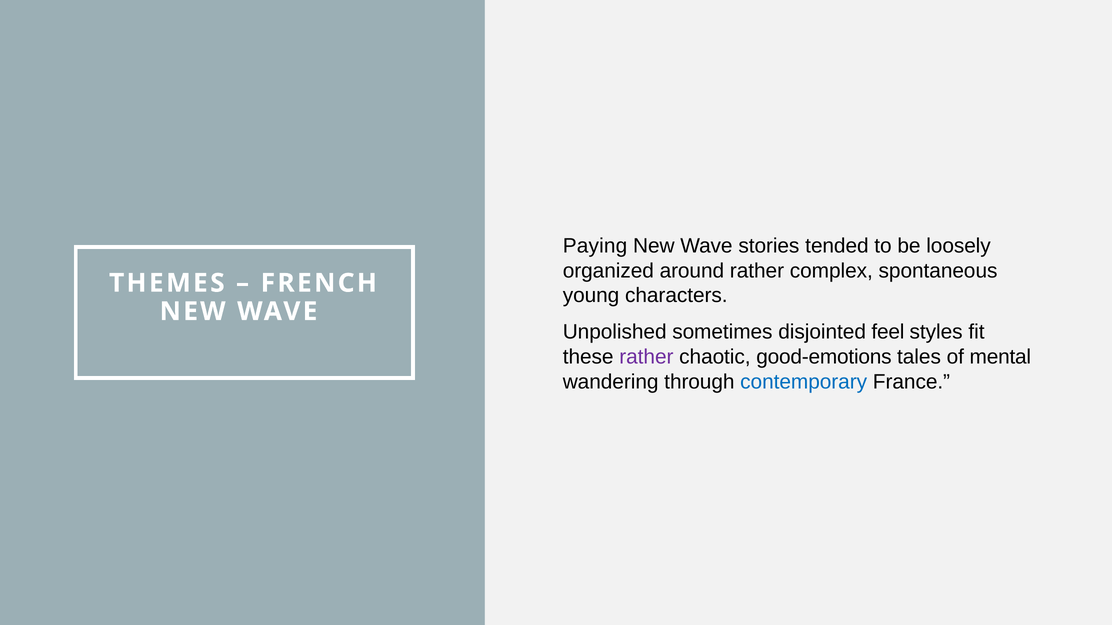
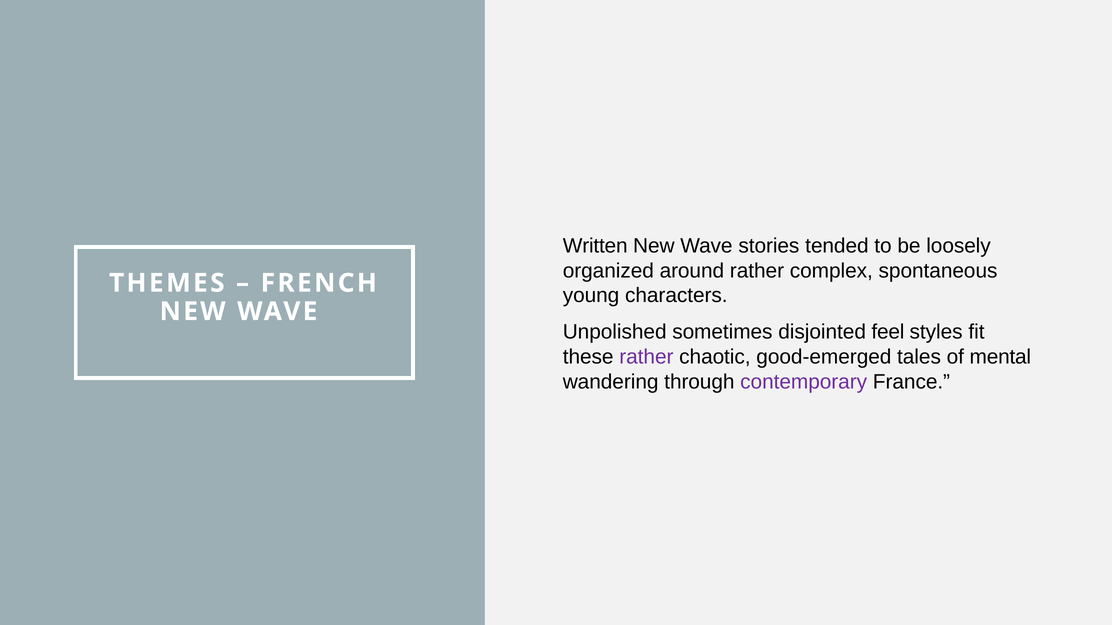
Paying: Paying -> Written
good-emotions: good-emotions -> good-emerged
contemporary colour: blue -> purple
